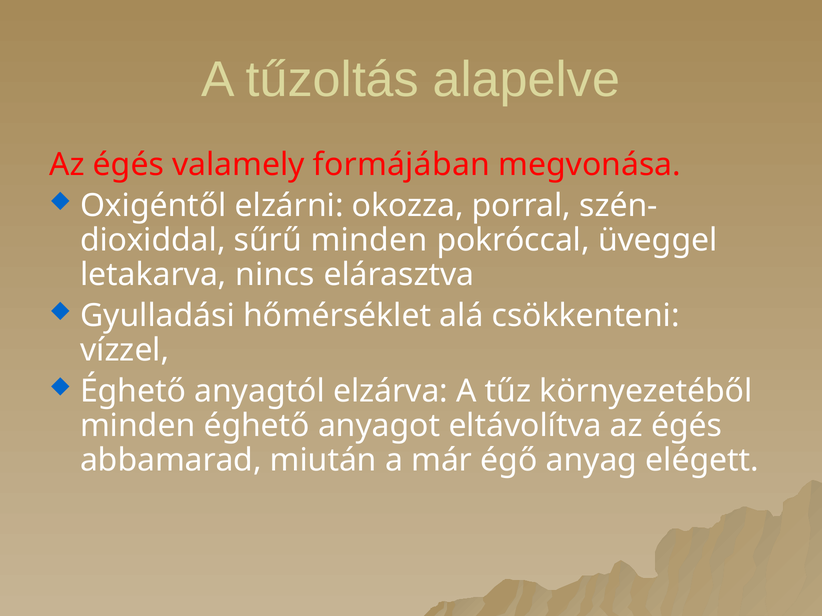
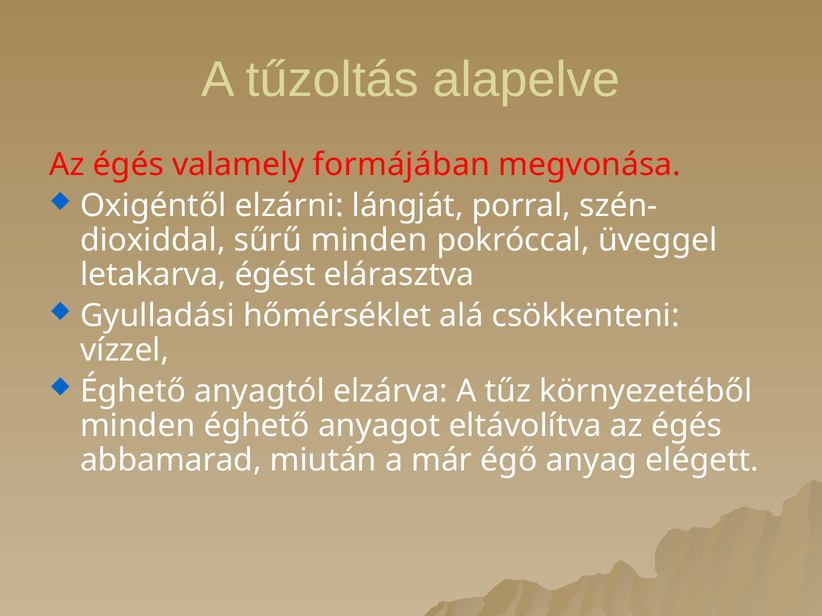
okozza: okozza -> lángját
nincs: nincs -> égést
